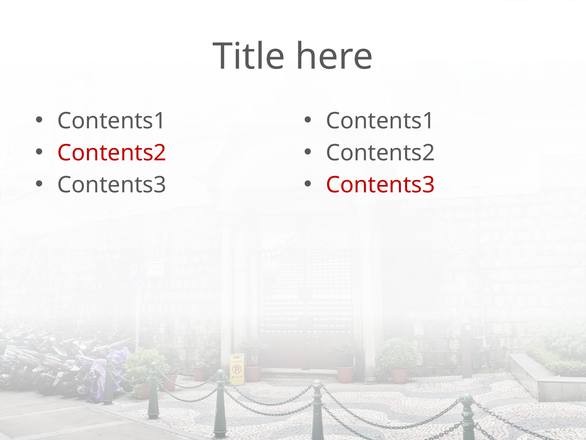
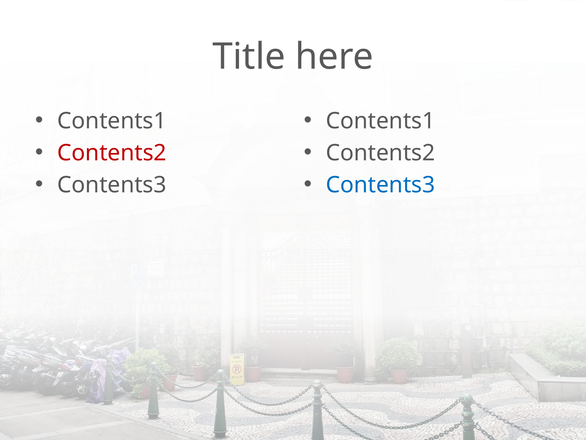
Contents3 at (380, 185) colour: red -> blue
